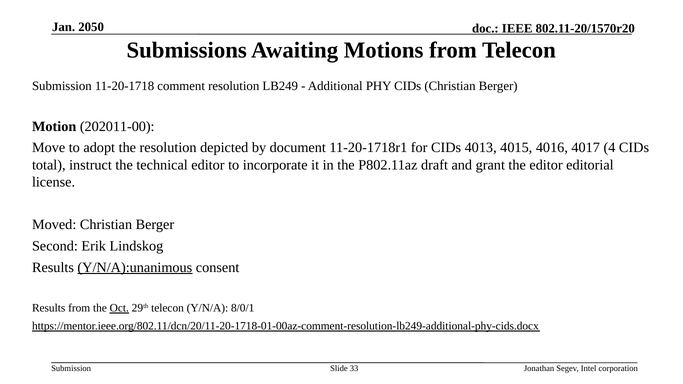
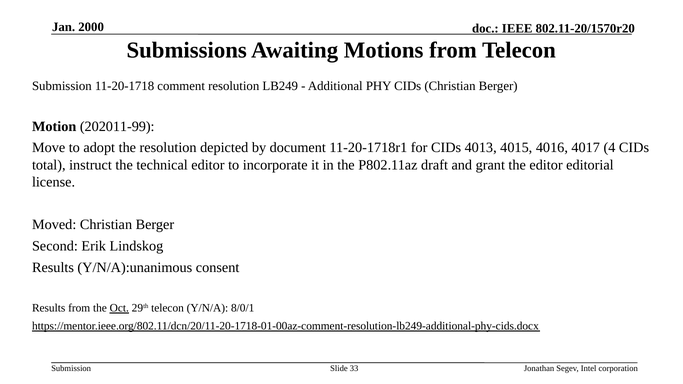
2050: 2050 -> 2000
202011-00: 202011-00 -> 202011-99
Y/N/A):unanimous underline: present -> none
